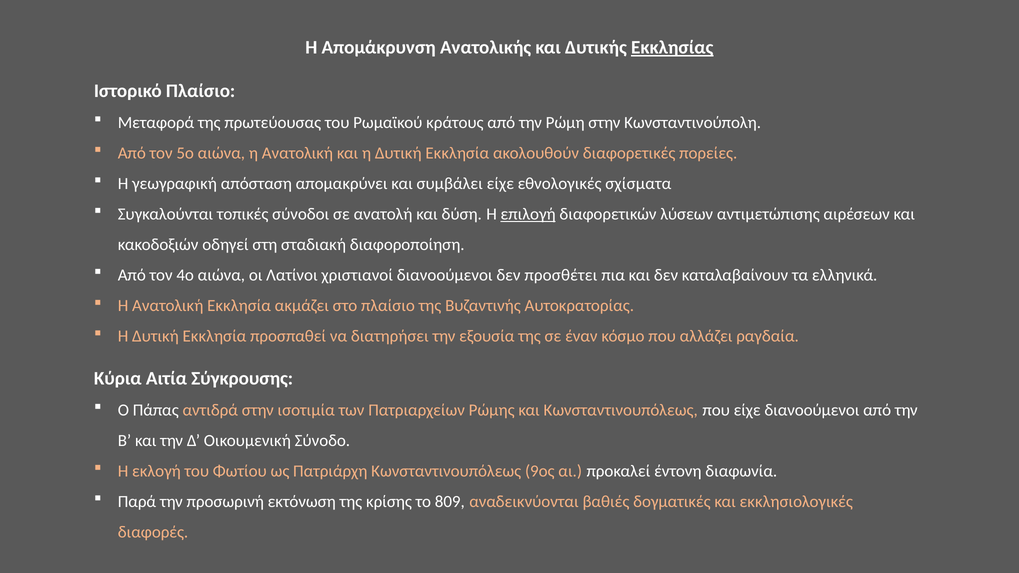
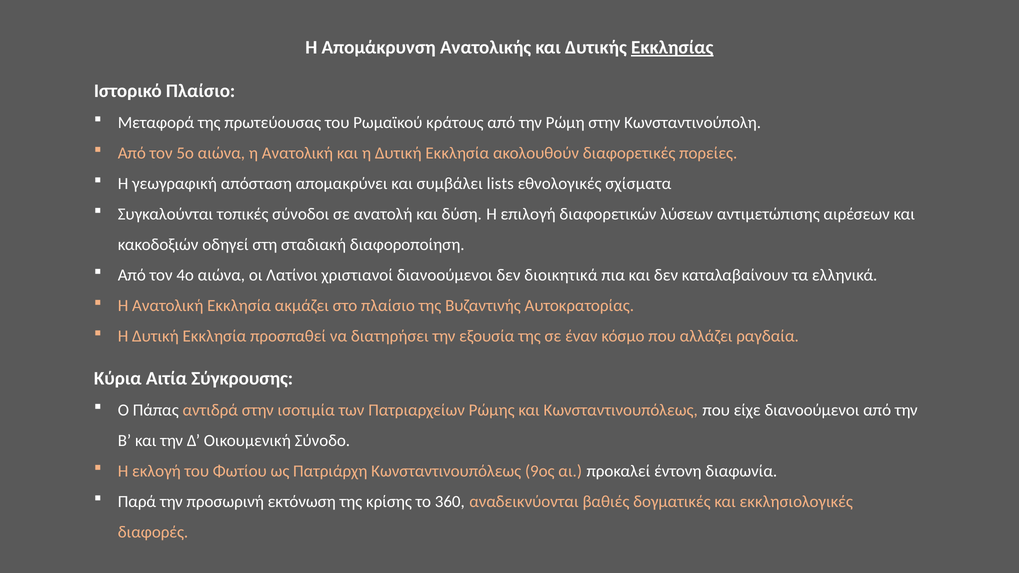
συμβάλει είχε: είχε -> lists
επιλογή underline: present -> none
προσθέτει: προσθέτει -> διοικητικά
809: 809 -> 360
